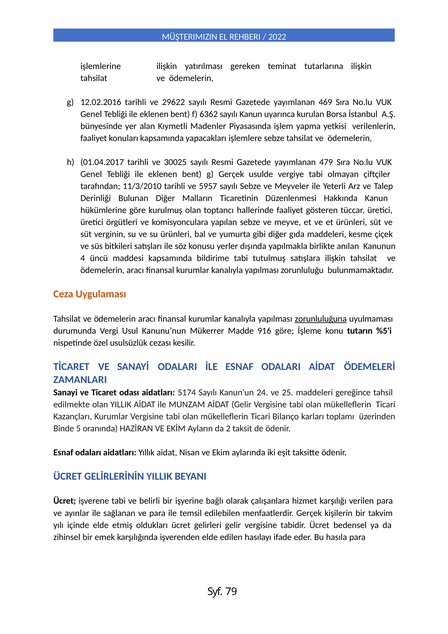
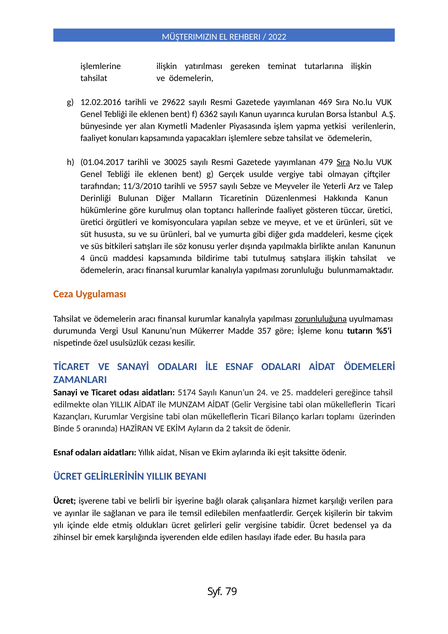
Sıra at (343, 162) underline: none -> present
verginin: verginin -> hususta
916: 916 -> 357
